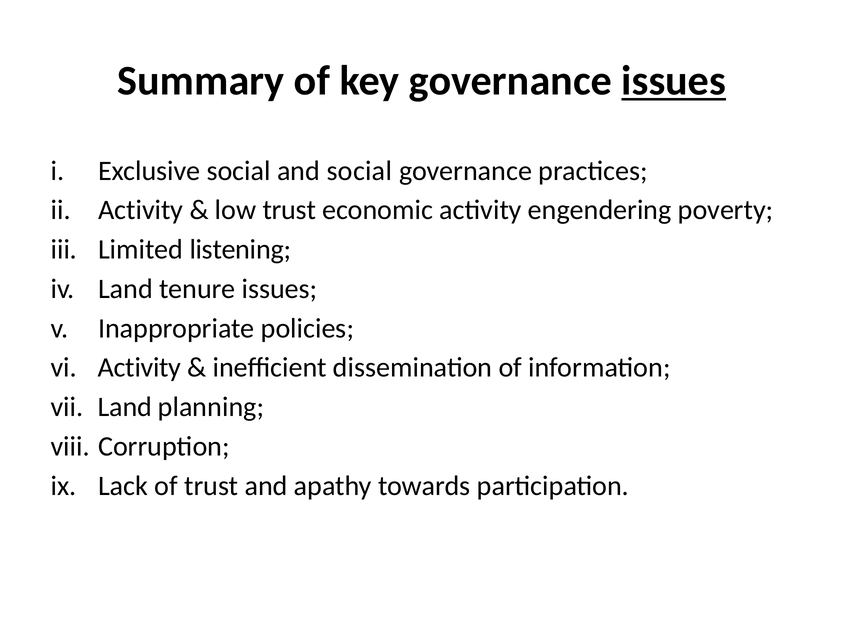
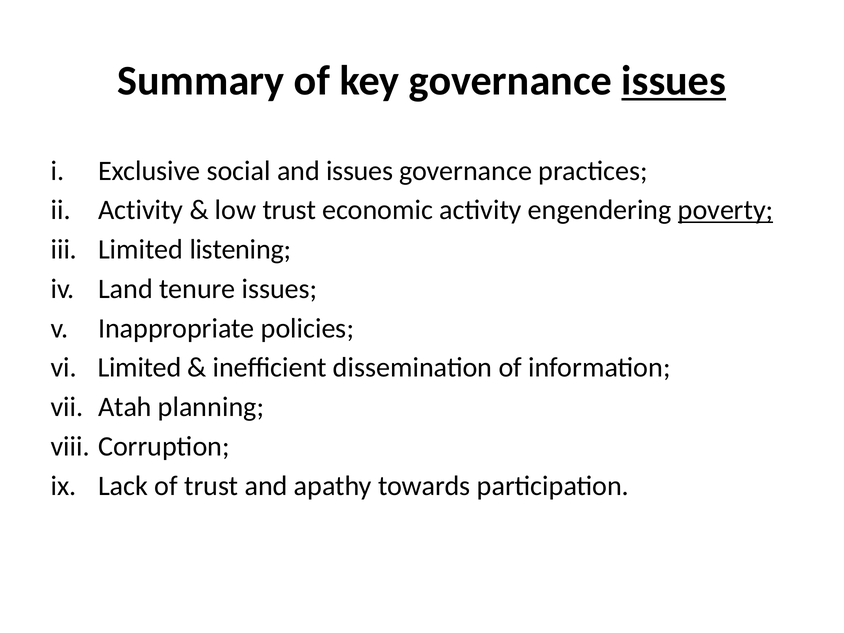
and social: social -> issues
poverty underline: none -> present
Activity at (140, 368): Activity -> Limited
Land at (125, 407): Land -> Atah
